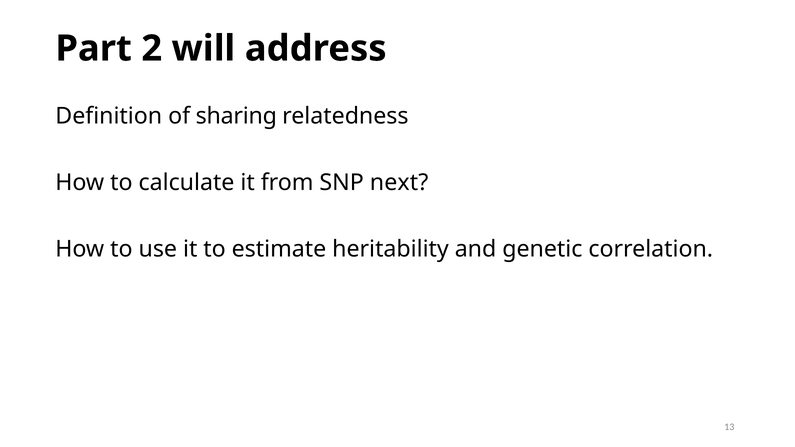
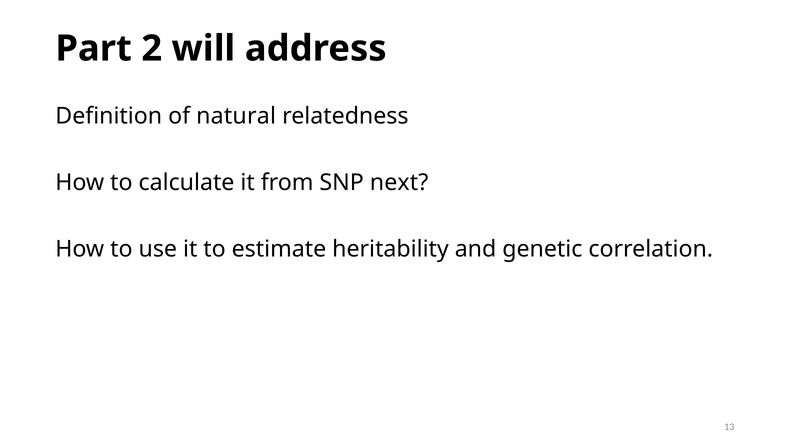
sharing: sharing -> natural
